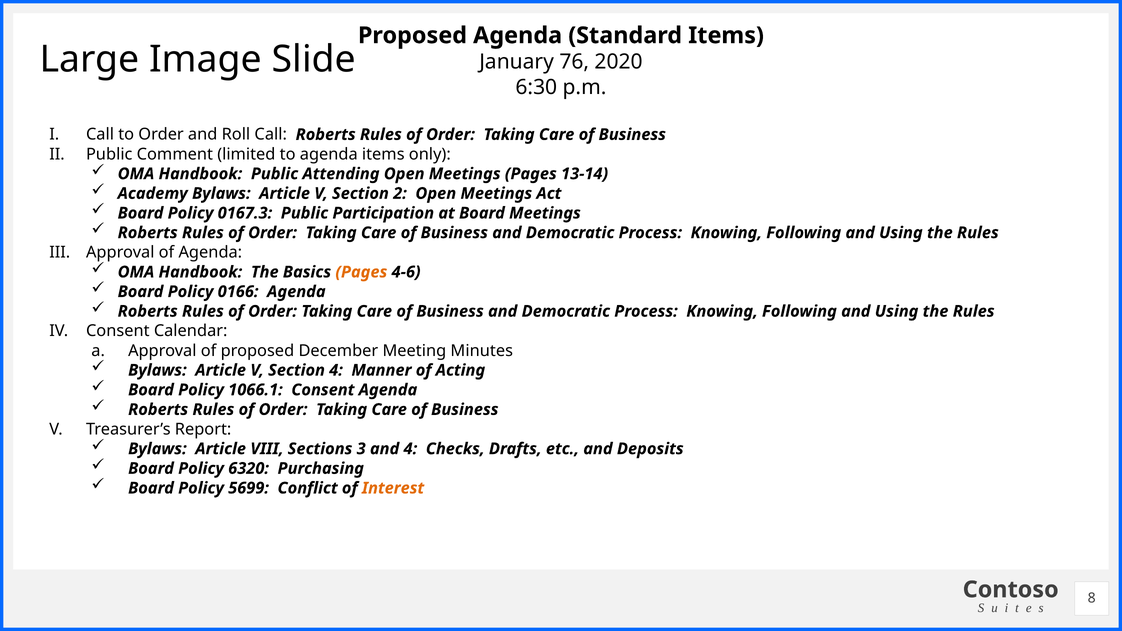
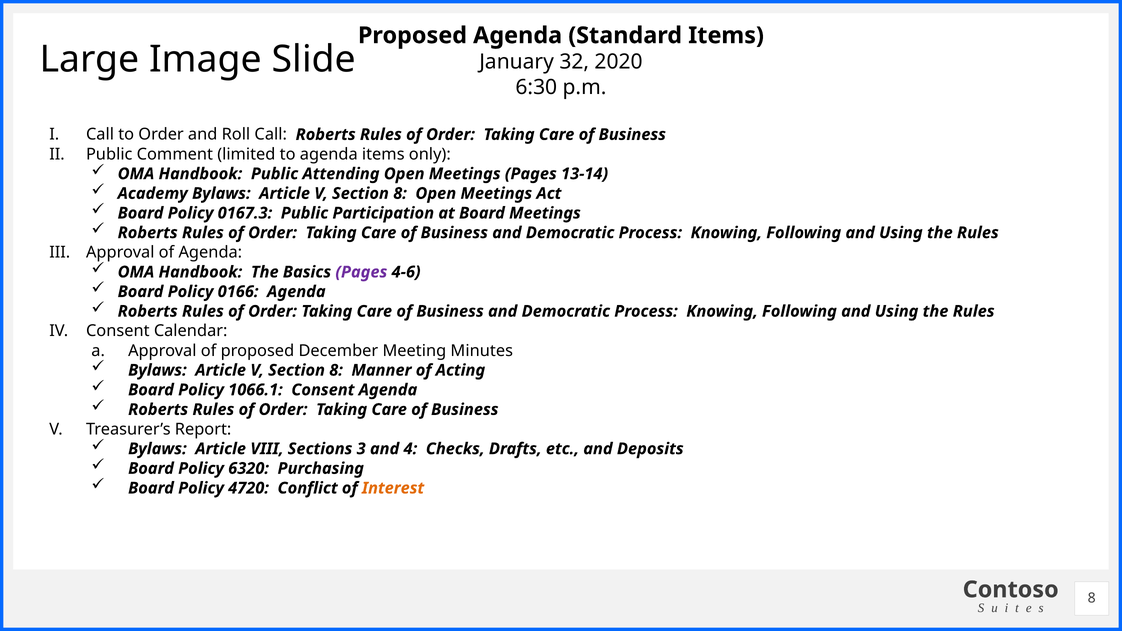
76: 76 -> 32
2 at (400, 194): 2 -> 8
Pages at (361, 272) colour: orange -> purple
4 at (336, 370): 4 -> 8
5699: 5699 -> 4720
